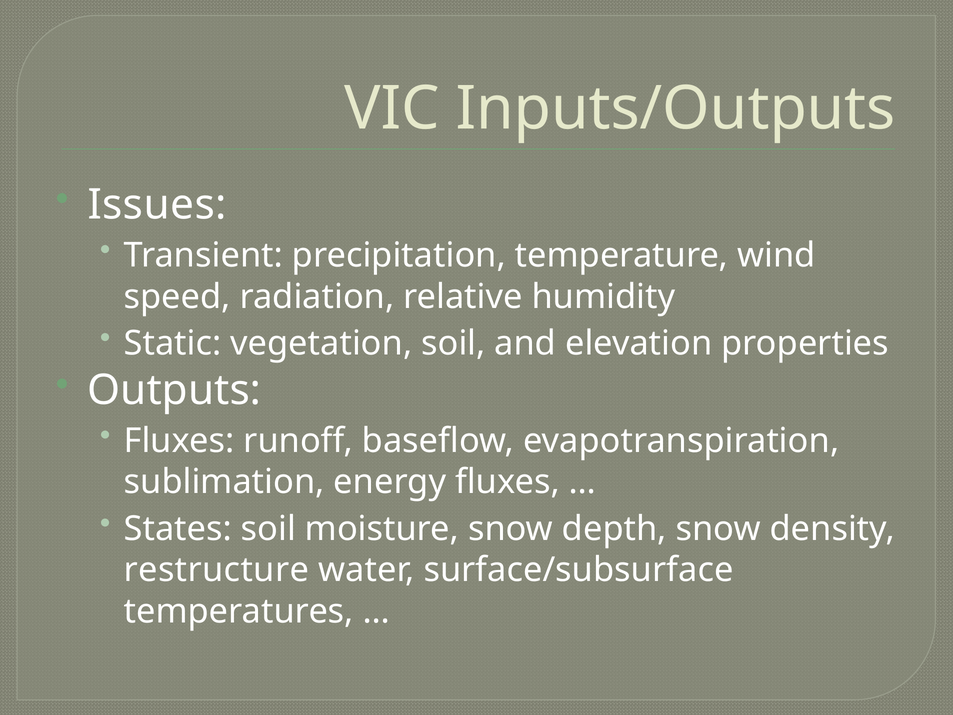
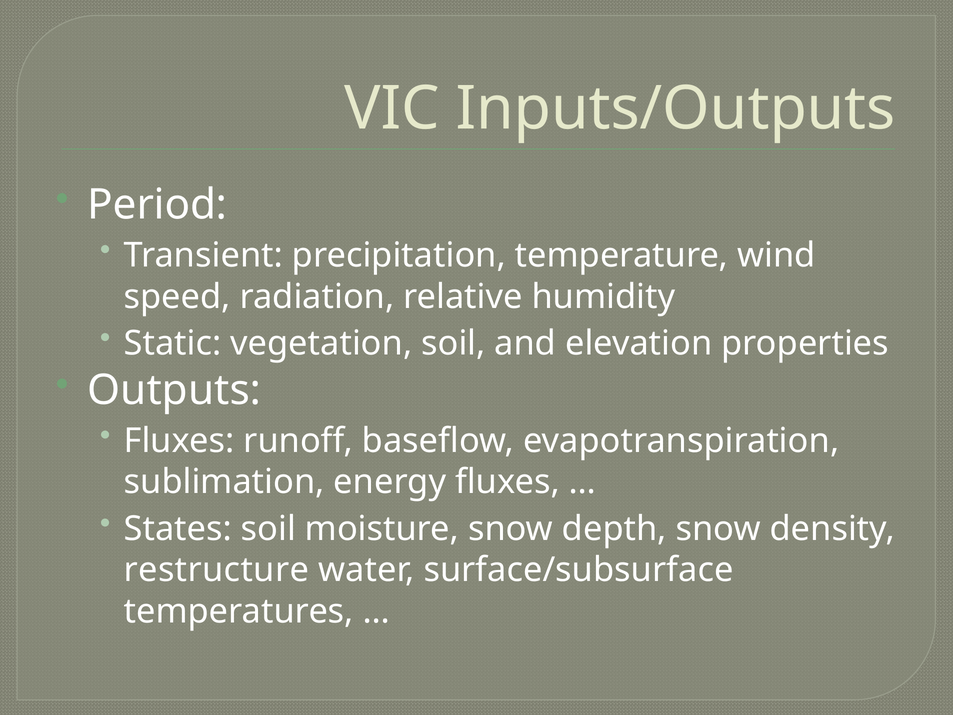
Issues: Issues -> Period
